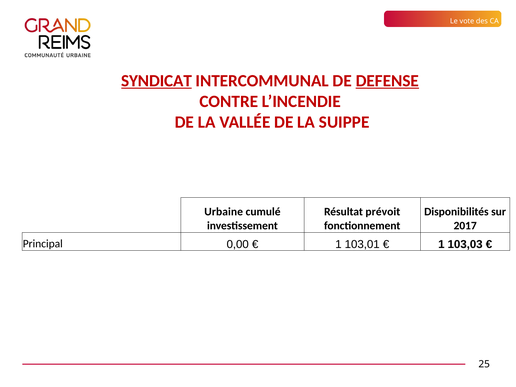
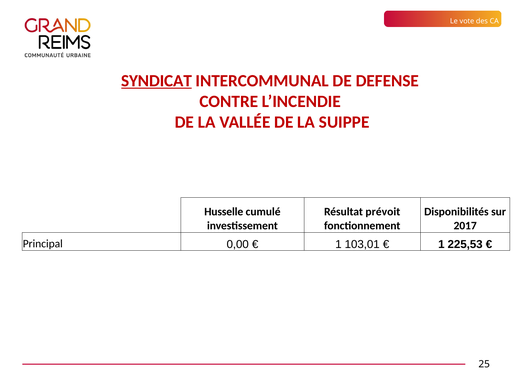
DEFENSE underline: present -> none
Urbaine: Urbaine -> Husselle
103,03: 103,03 -> 225,53
